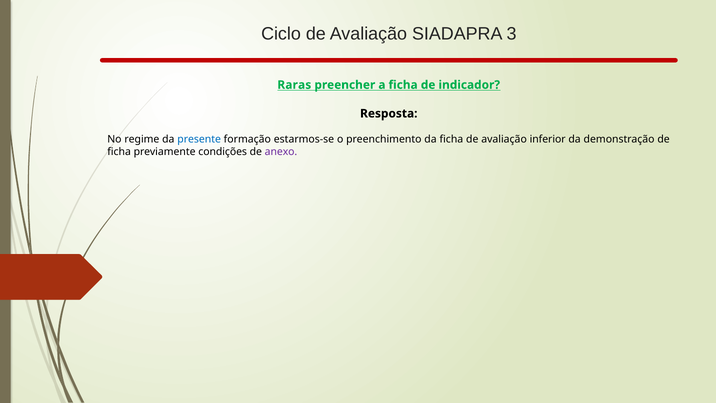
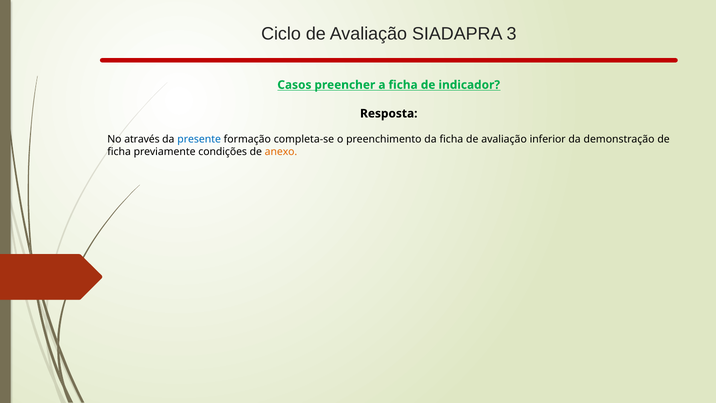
Raras: Raras -> Casos
regime: regime -> através
estarmos-se: estarmos-se -> completa-se
anexo colour: purple -> orange
